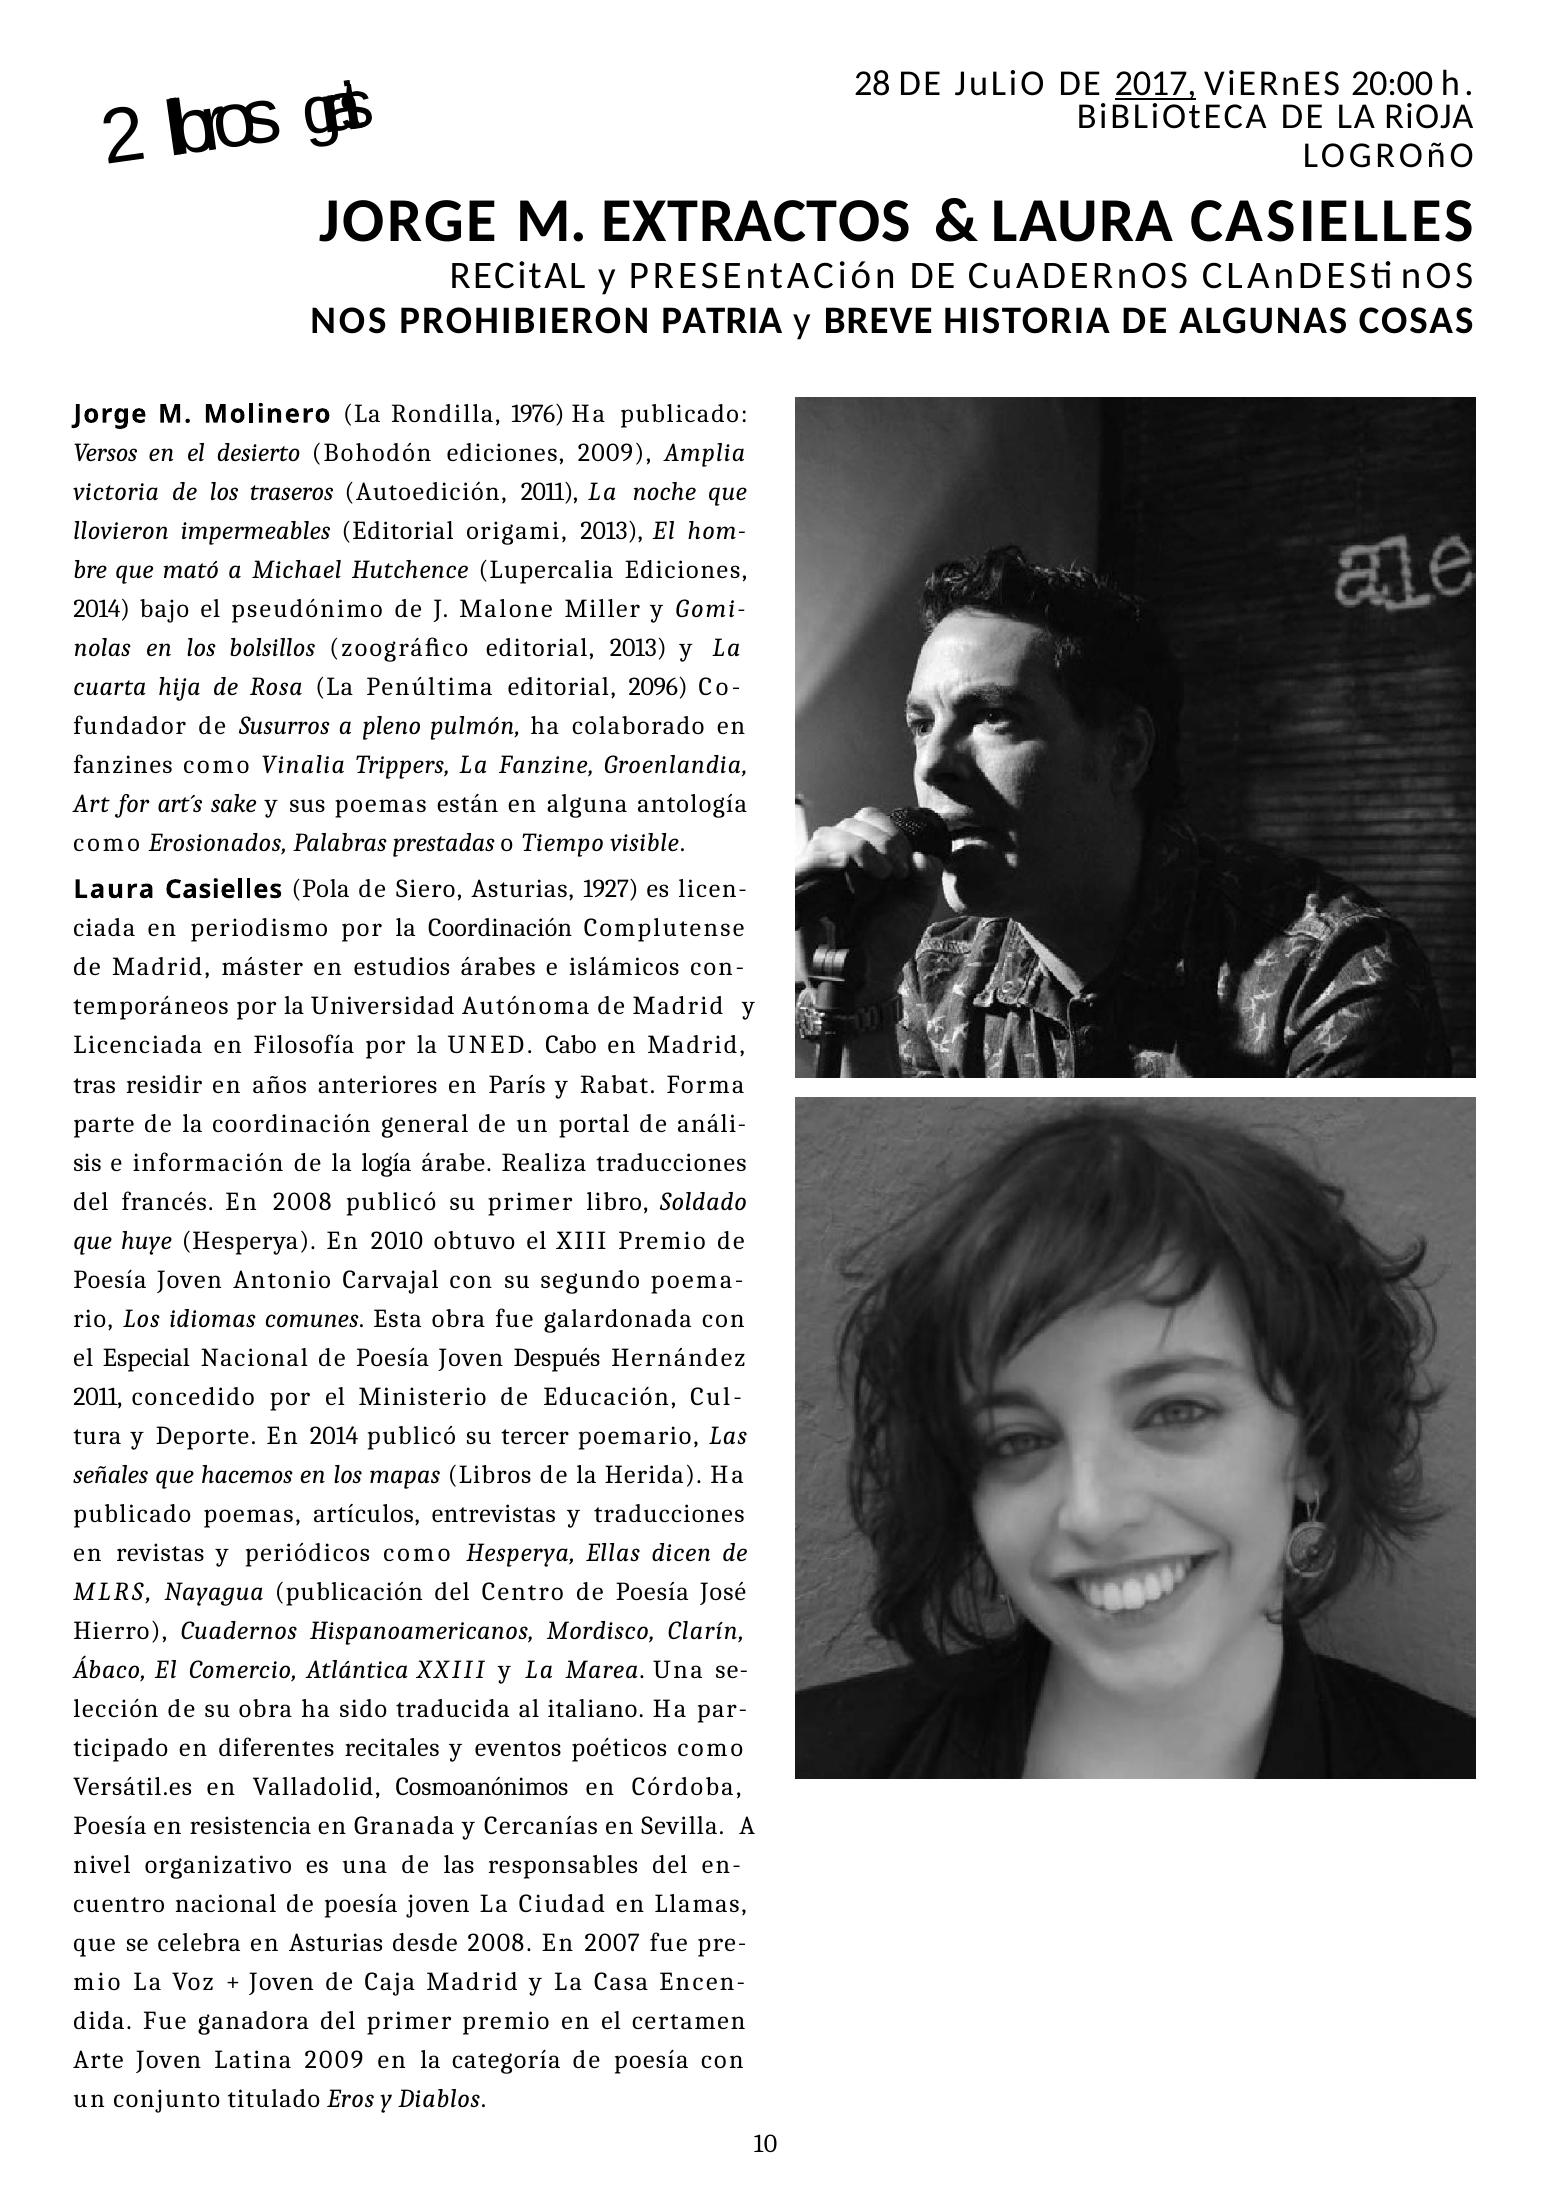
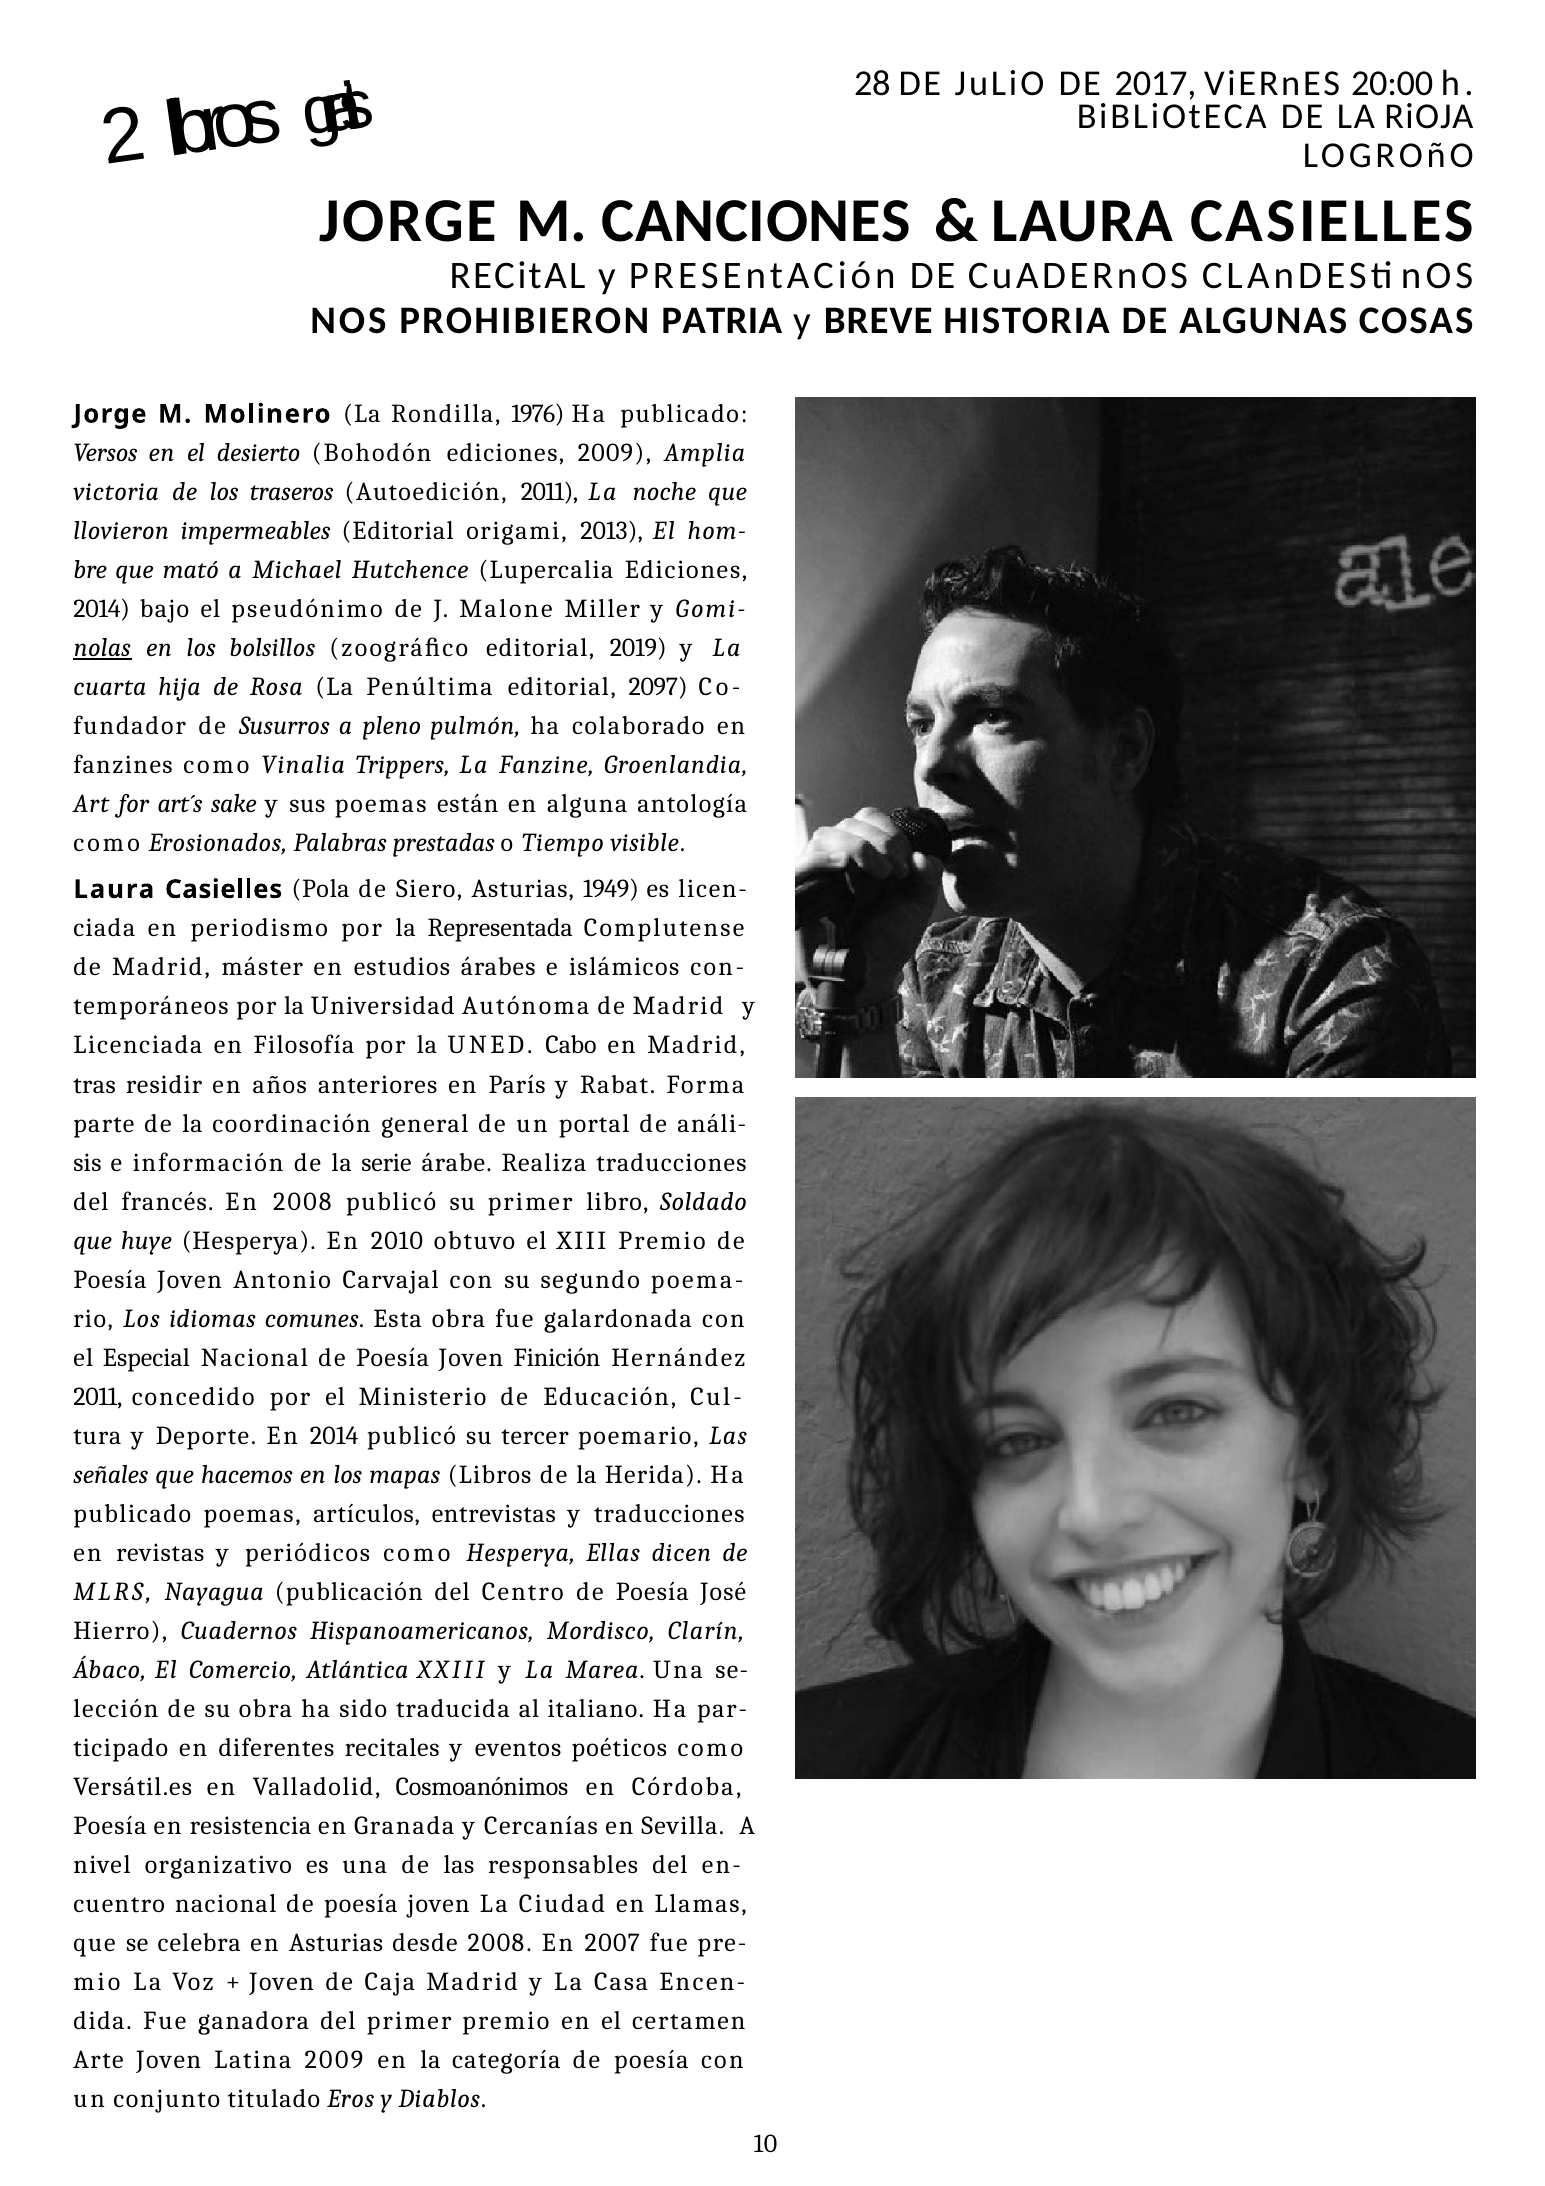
2017 underline: present -> none
EXTRACTOS: EXTRACTOS -> CANCIONES
nolas underline: none -> present
editorial 2013: 2013 -> 2019
2096: 2096 -> 2097
1927: 1927 -> 1949
por la Coordinación: Coordinación -> Representada
logía: logía -> serie
Después: Después -> Finición
